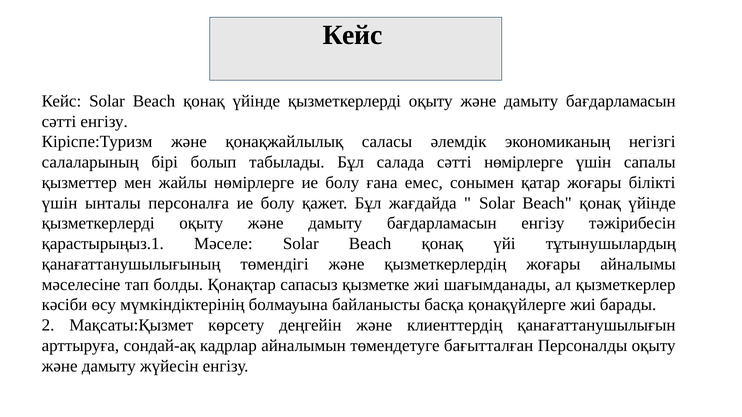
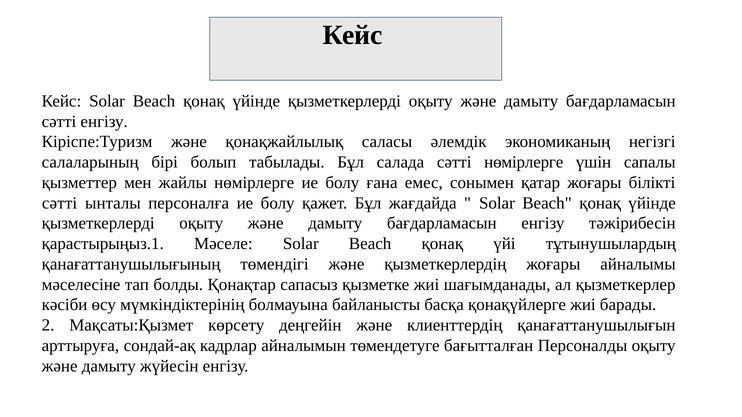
үшін at (60, 203): үшін -> сәтті
